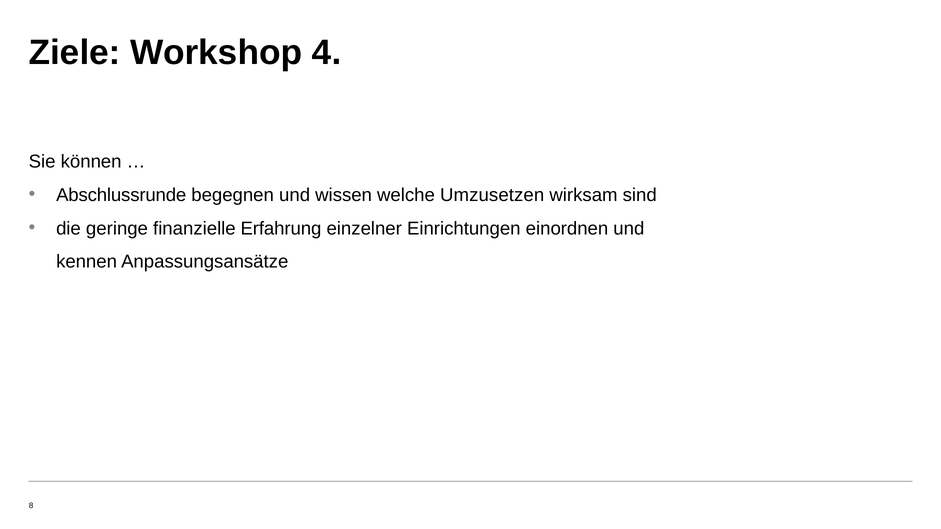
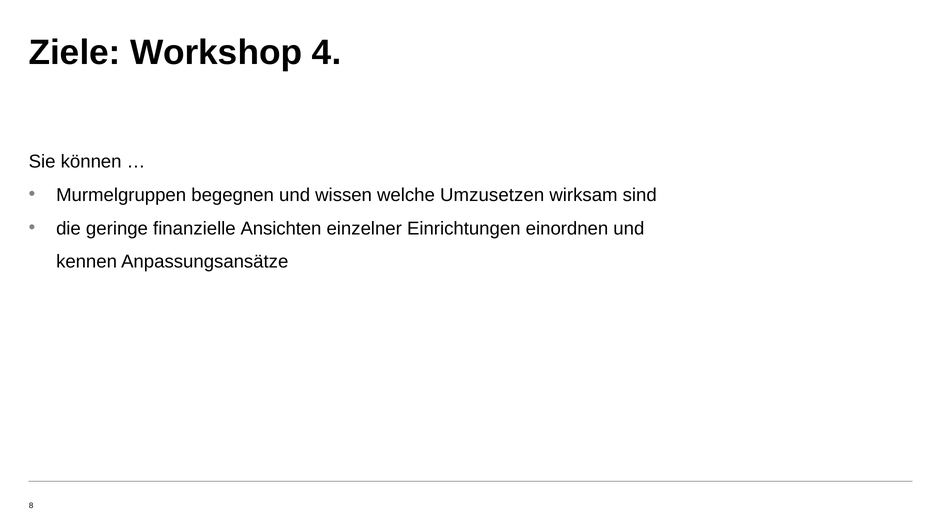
Abschlussrunde: Abschlussrunde -> Murmelgruppen
Erfahrung: Erfahrung -> Ansichten
